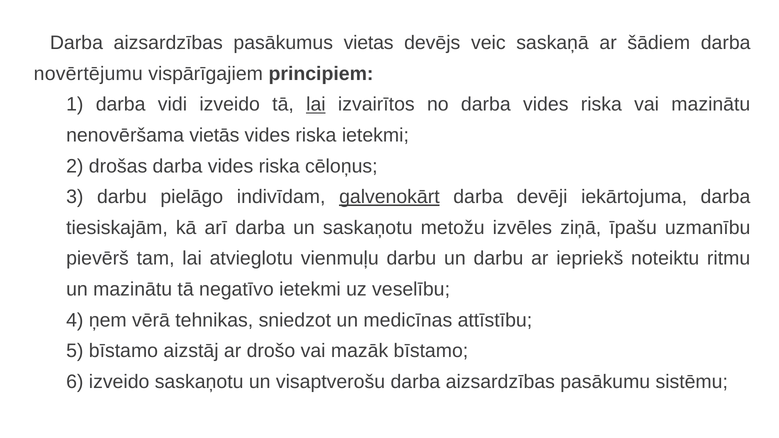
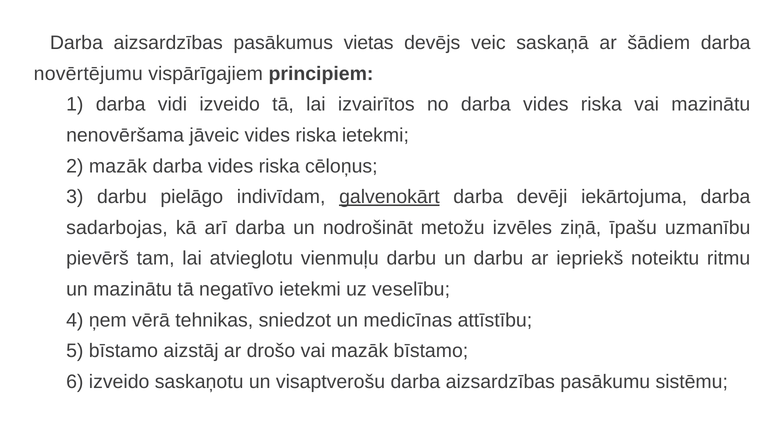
lai at (316, 105) underline: present -> none
vietās: vietās -> jāveic
2 drošas: drošas -> mazāk
tiesiskajām: tiesiskajām -> sadarbojas
un saskaņotu: saskaņotu -> nodrošināt
